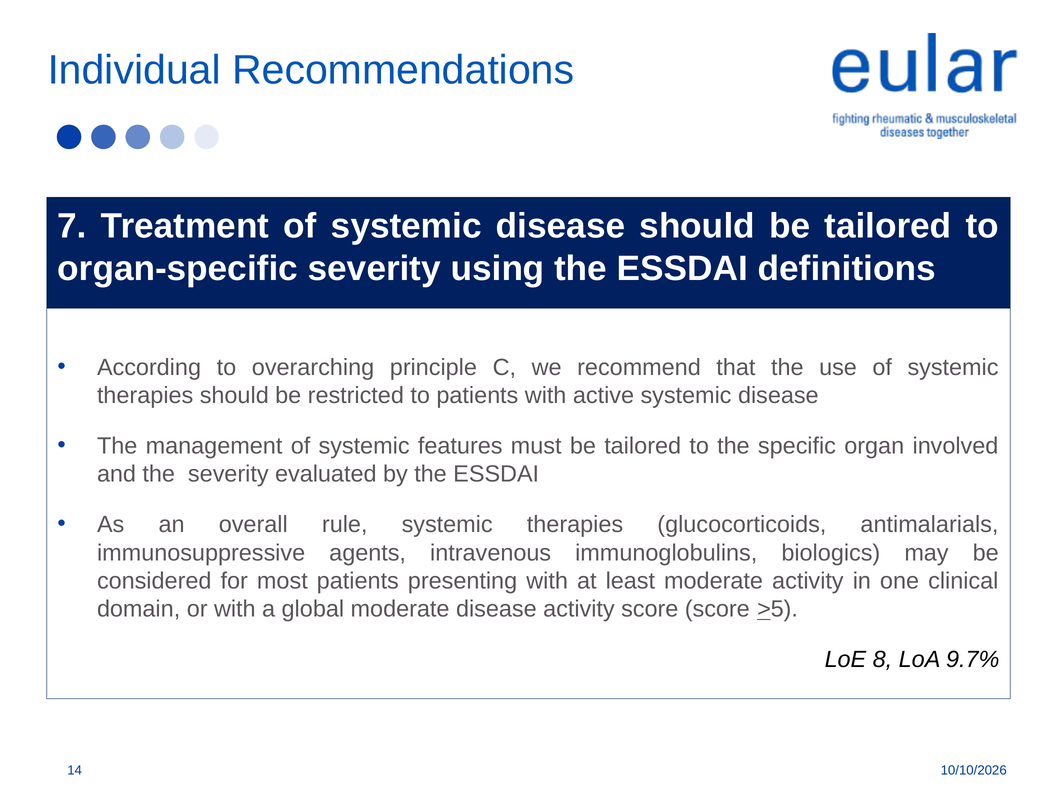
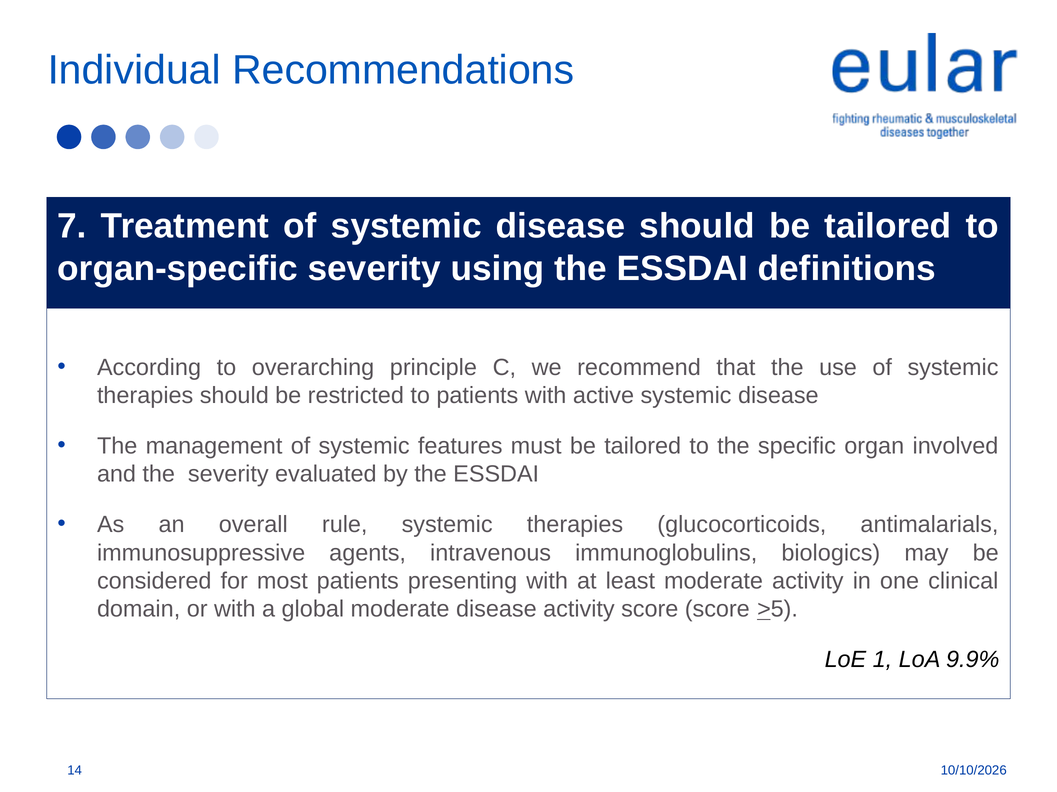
8: 8 -> 1
9.7%: 9.7% -> 9.9%
